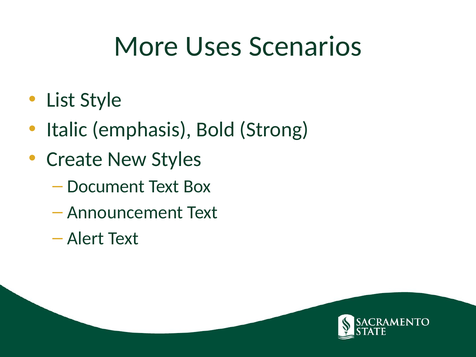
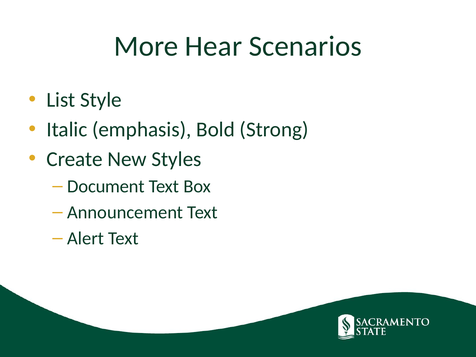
Uses: Uses -> Hear
